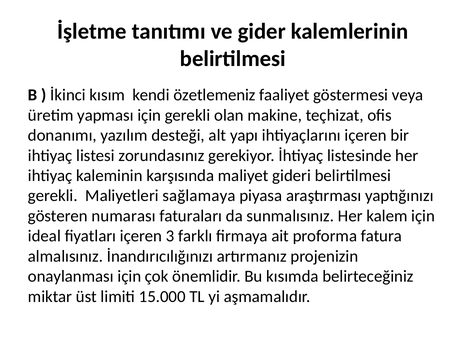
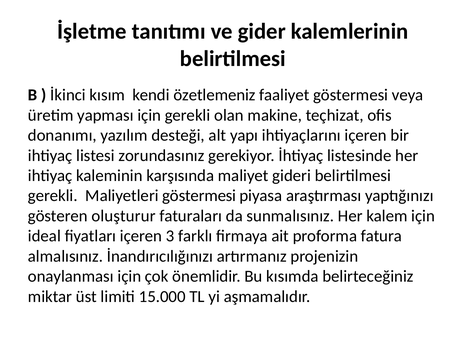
Maliyetleri sağlamaya: sağlamaya -> göstermesi
numarası: numarası -> oluşturur
